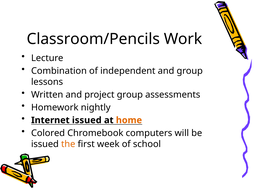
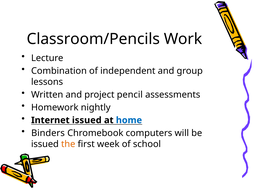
project group: group -> pencil
home colour: orange -> blue
Colored: Colored -> Binders
